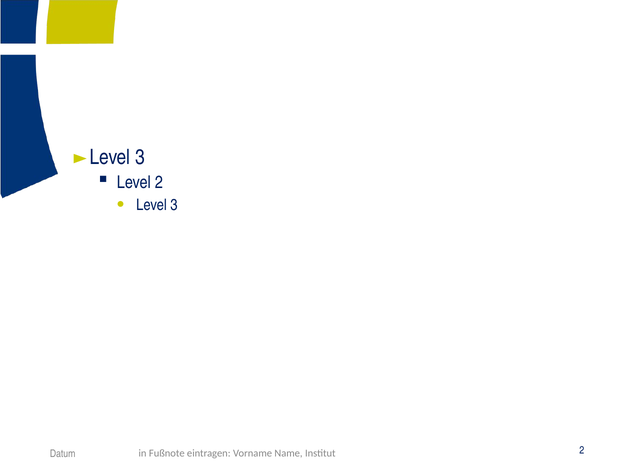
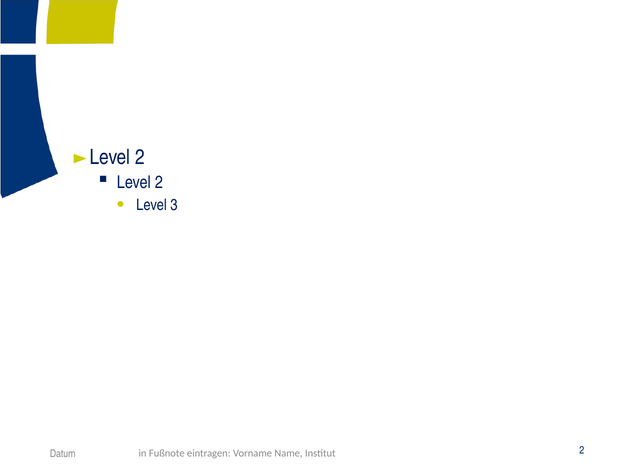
3 at (140, 157): 3 -> 2
